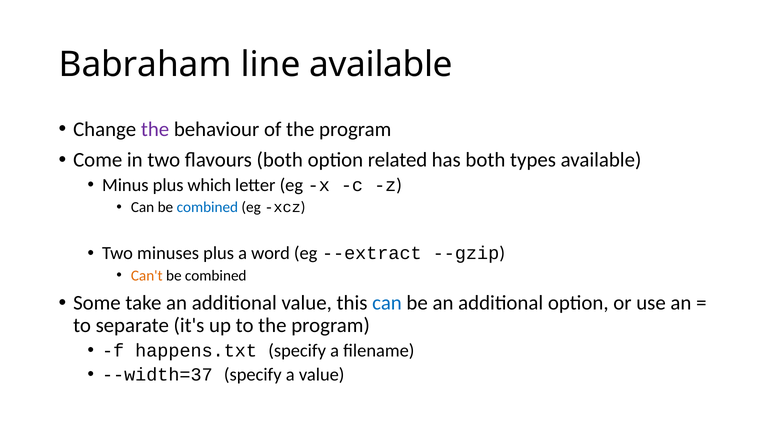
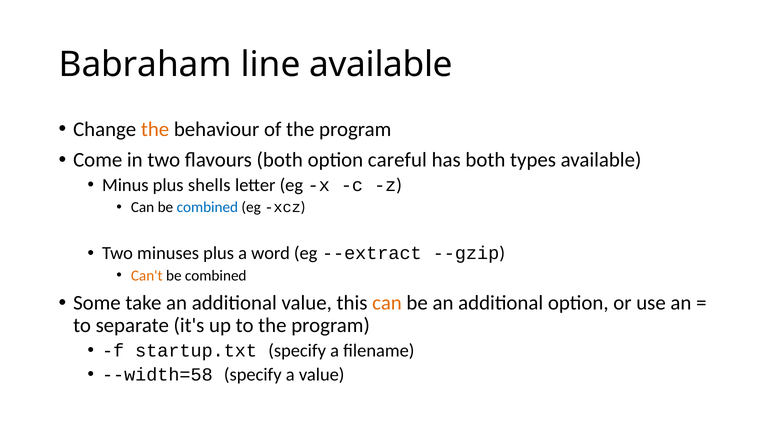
the at (155, 129) colour: purple -> orange
related: related -> careful
which: which -> shells
can at (387, 303) colour: blue -> orange
happens.txt: happens.txt -> startup.txt
--width=37: --width=37 -> --width=58
